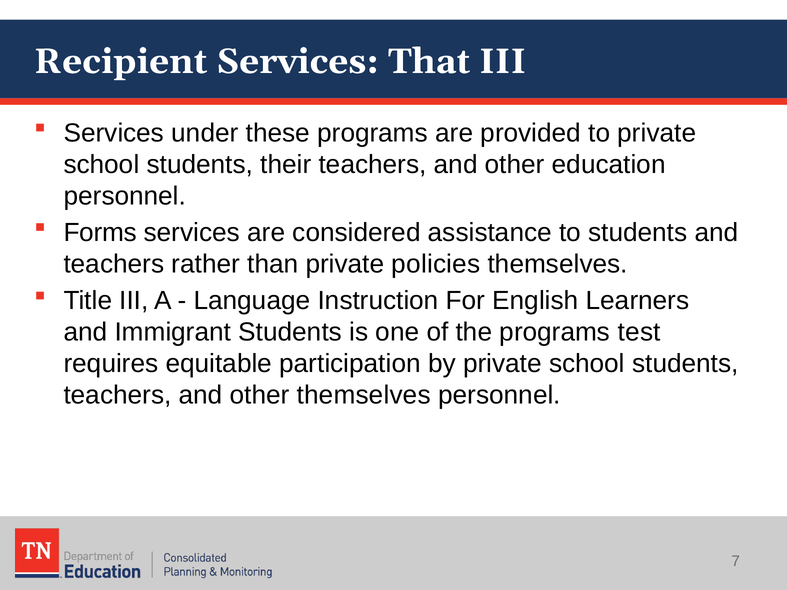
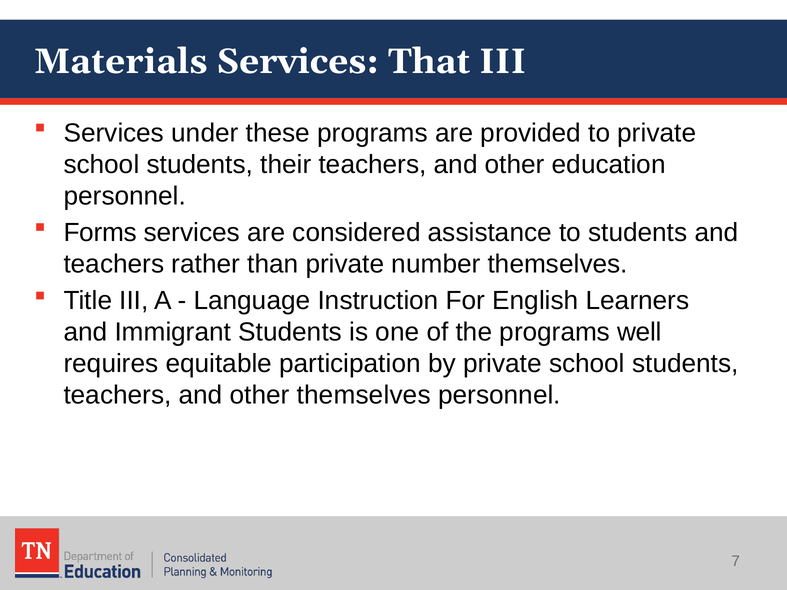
Recipient: Recipient -> Materials
policies: policies -> number
test: test -> well
